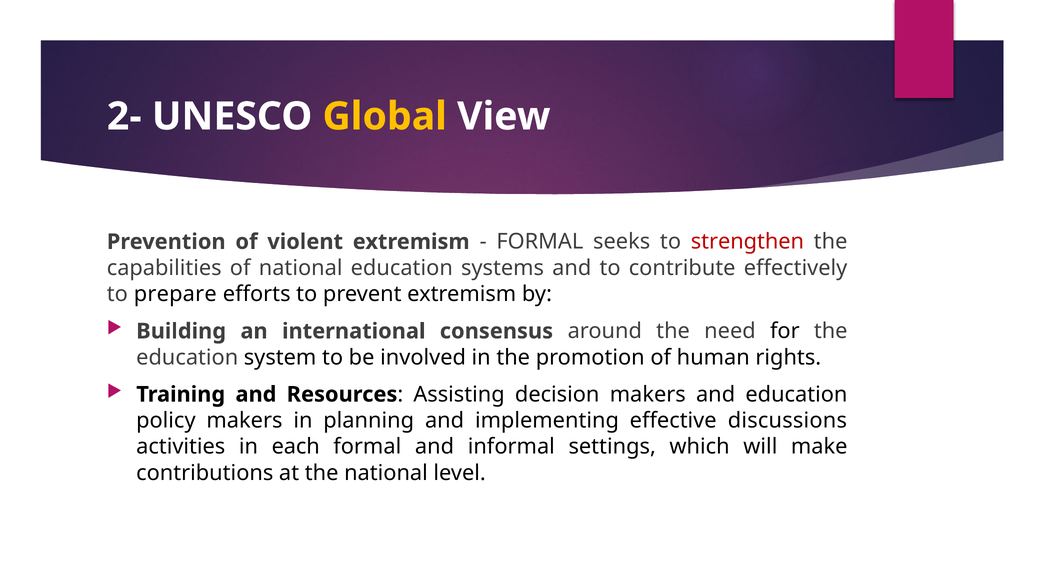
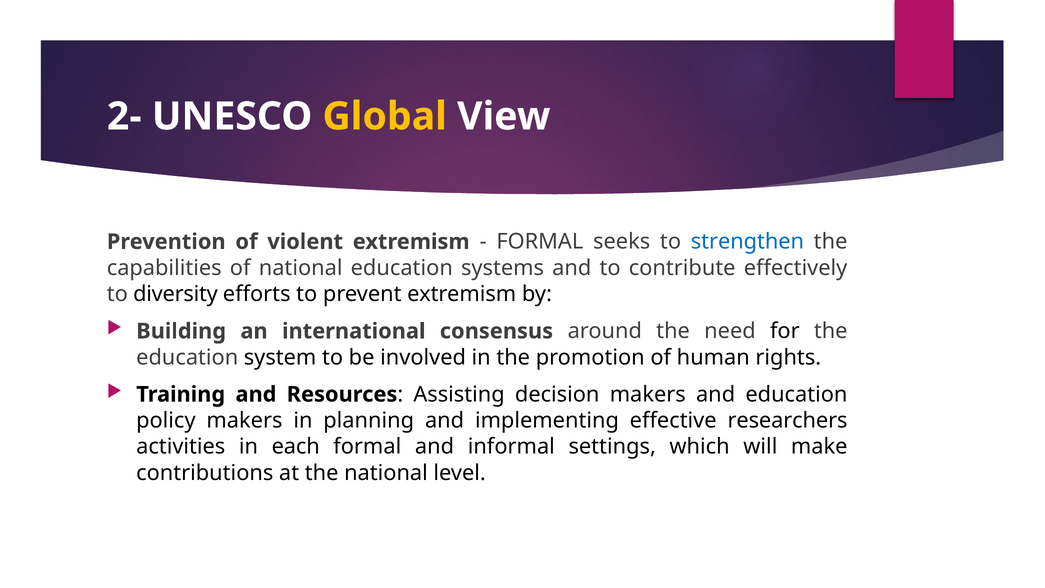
strengthen colour: red -> blue
prepare: prepare -> diversity
discussions: discussions -> researchers
